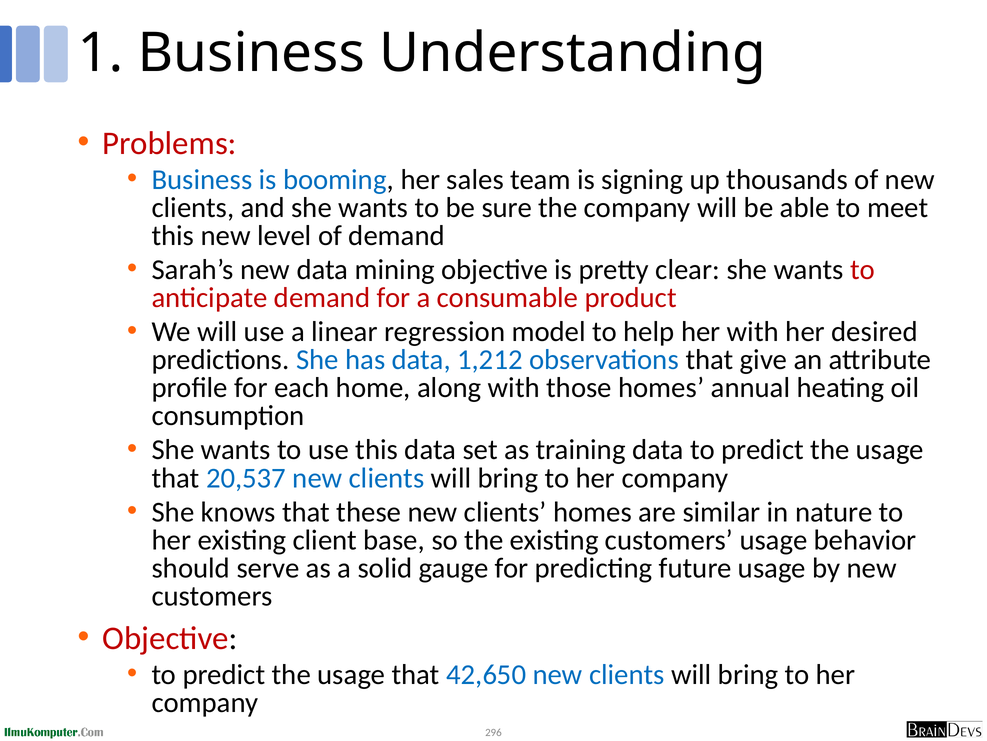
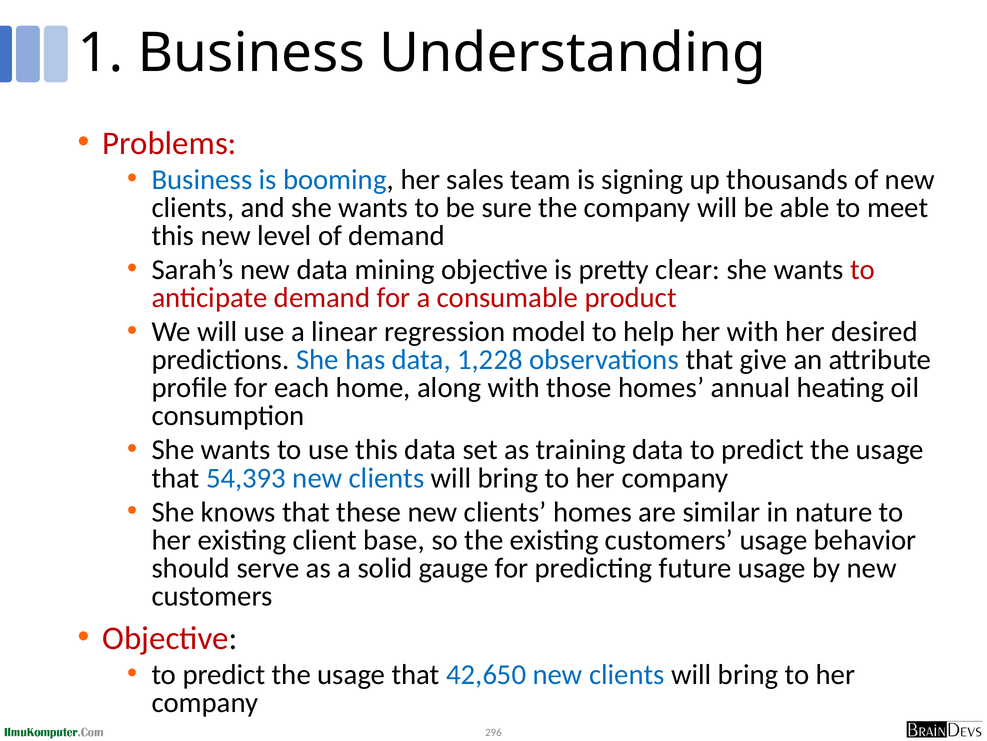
1,212: 1,212 -> 1,228
20,537: 20,537 -> 54,393
